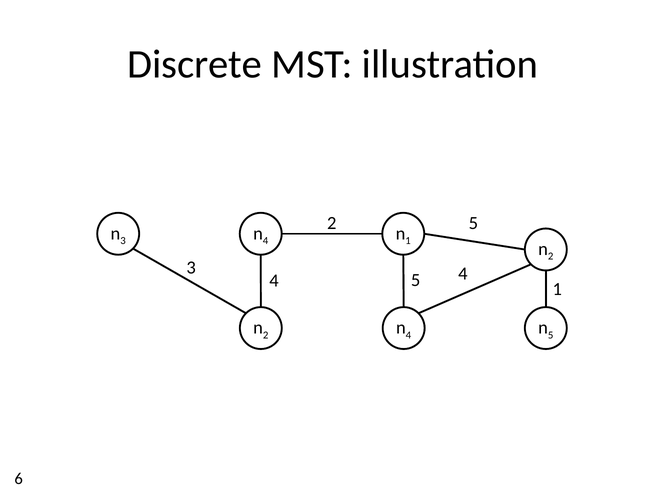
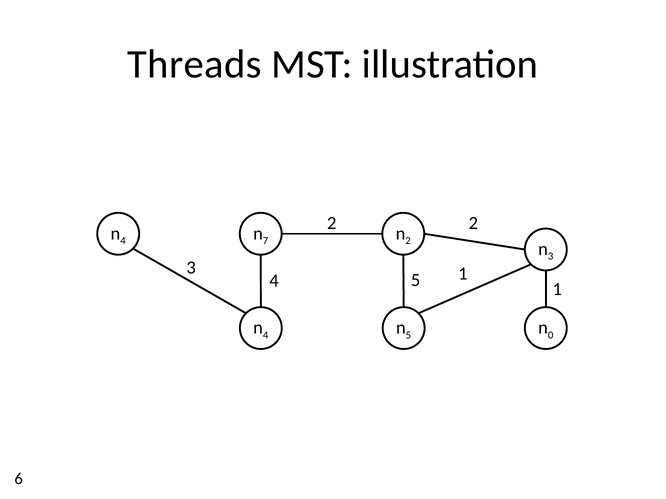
Discrete: Discrete -> Threads
2 5: 5 -> 2
3 at (123, 241): 3 -> 4
4 at (266, 241): 4 -> 7
1 at (408, 241): 1 -> 2
2 at (551, 257): 2 -> 3
5 4: 4 -> 1
2 at (266, 335): 2 -> 4
4 at (408, 335): 4 -> 5
5 at (551, 335): 5 -> 0
